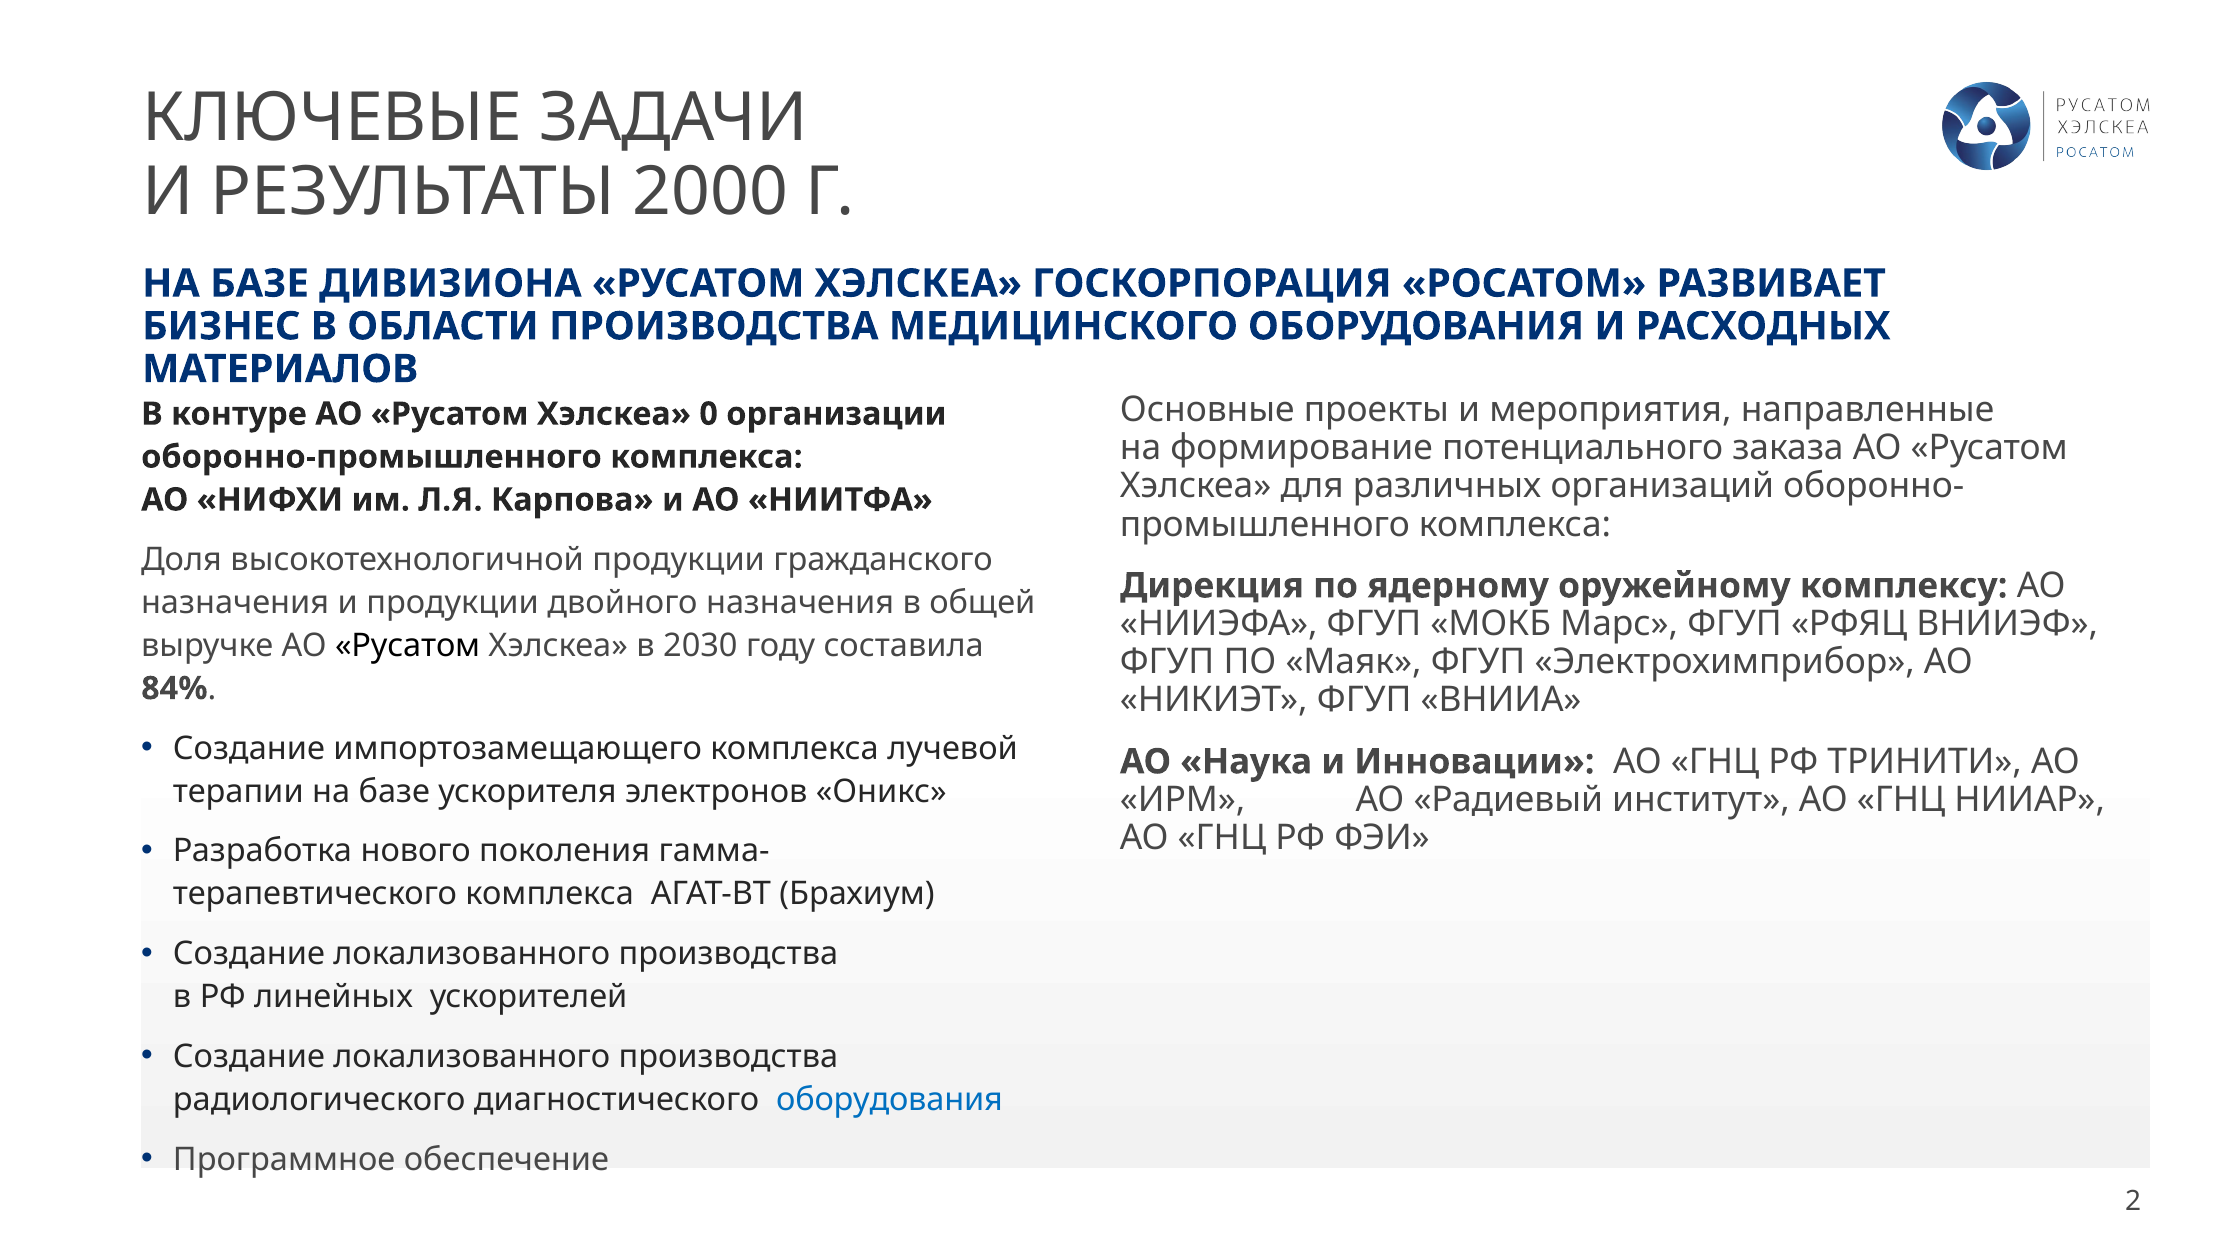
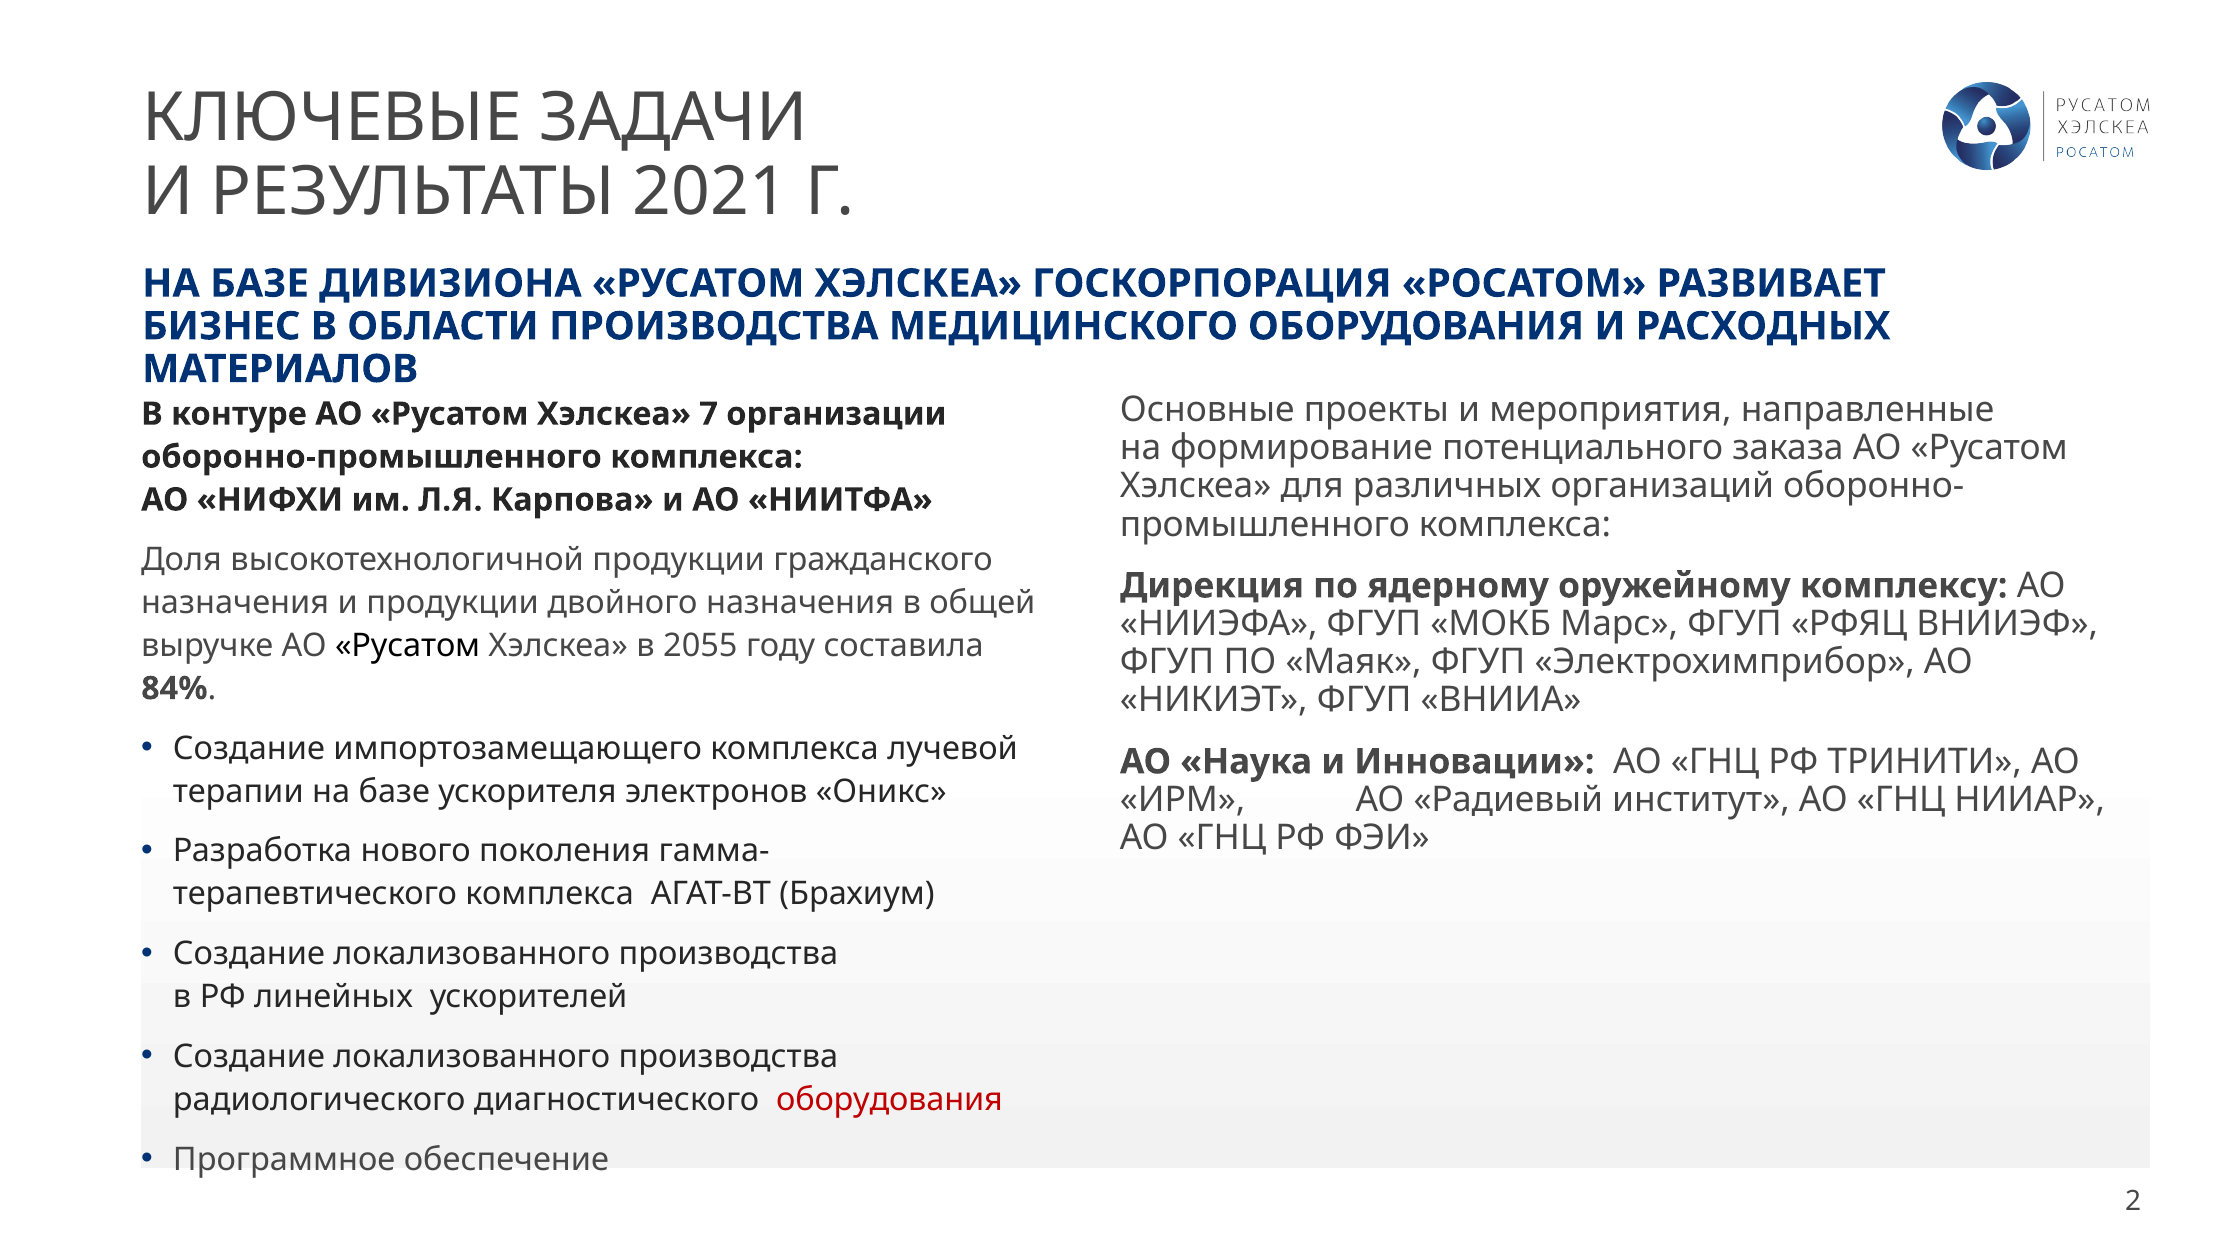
2000: 2000 -> 2021
0: 0 -> 7
2030: 2030 -> 2055
оборудования at (889, 1100) colour: blue -> red
